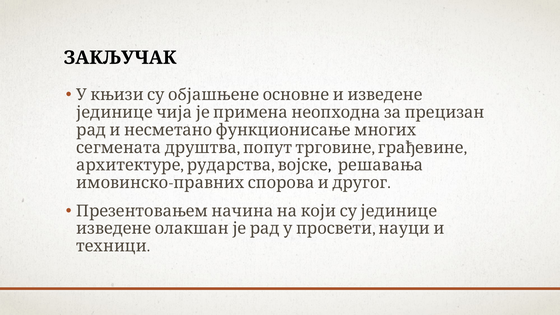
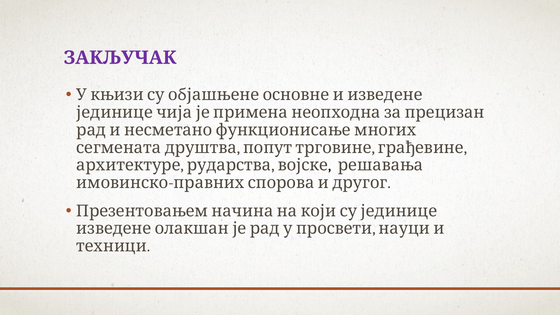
ЗАКЉУЧАК colour: black -> purple
